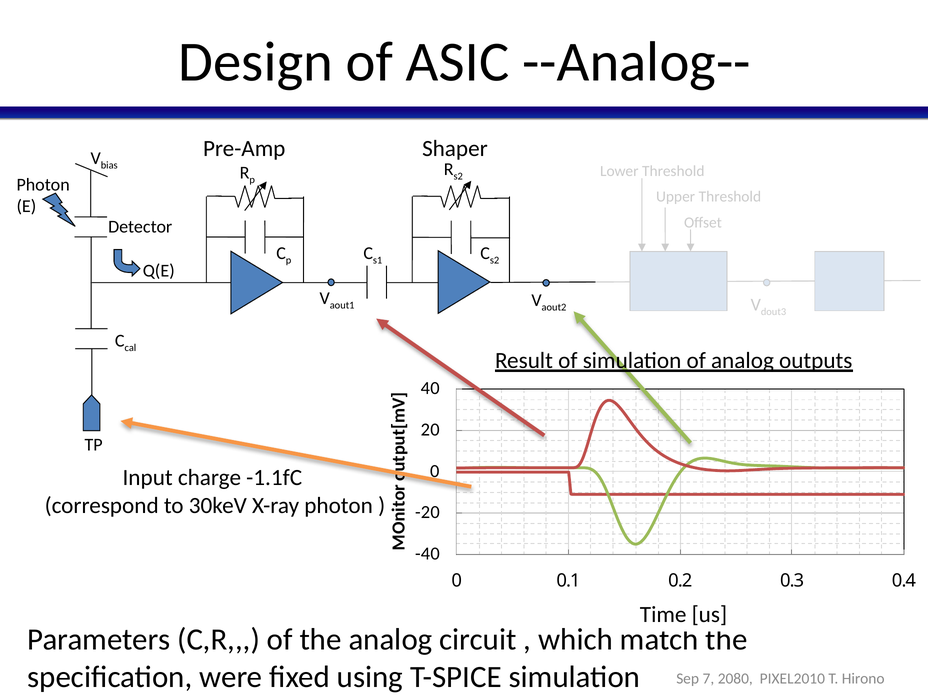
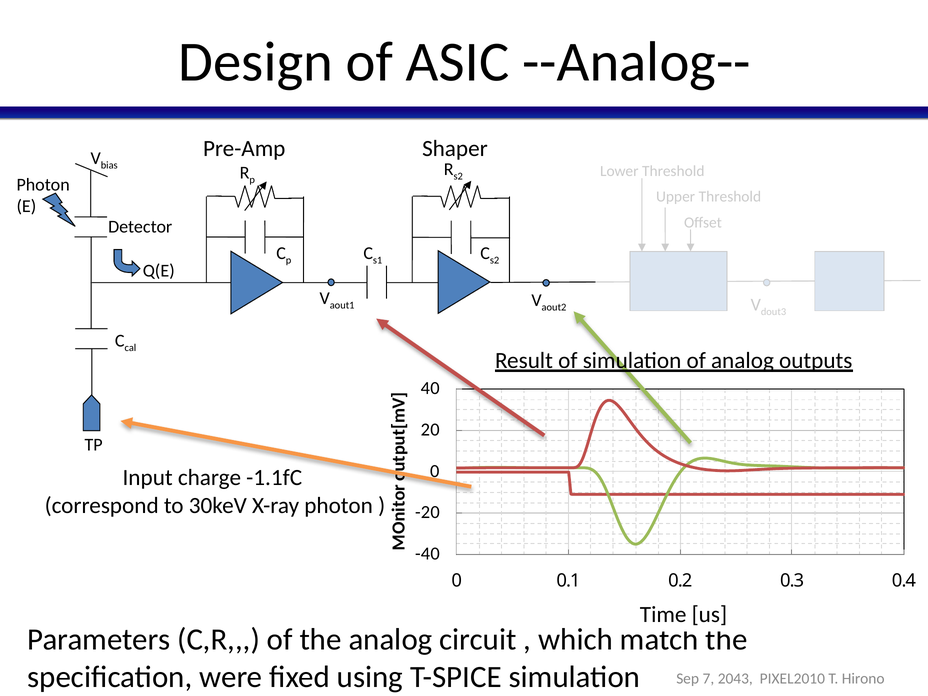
2080: 2080 -> 2043
